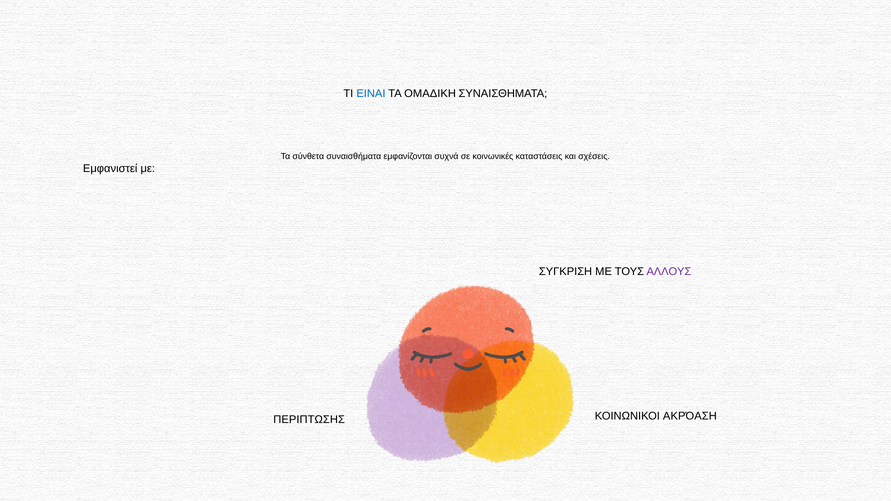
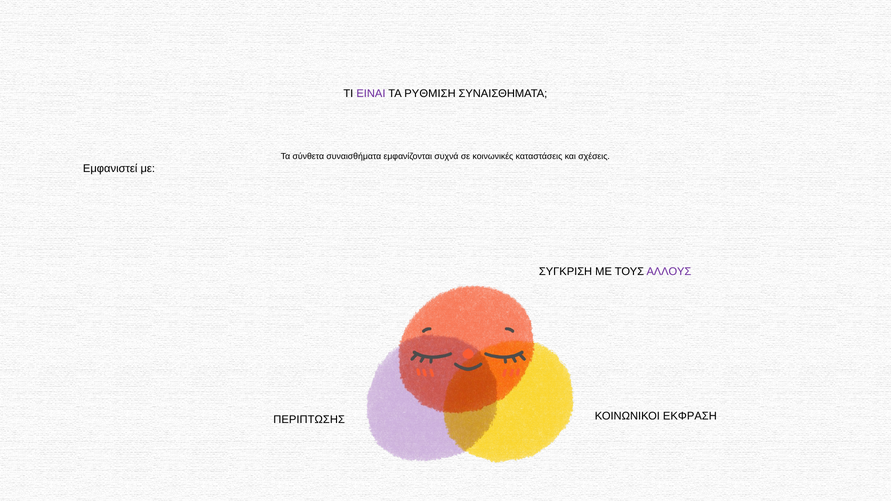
ΕΙΝΑΙ colour: blue -> purple
ΟΜΑΔΙΚΗ: ΟΜΑΔΙΚΗ -> ΡΥΘΜΙΣΗ
ΑΚΡΌΑΣΗ: ΑΚΡΌΑΣΗ -> ΕΚΦΡΑΣΗ
